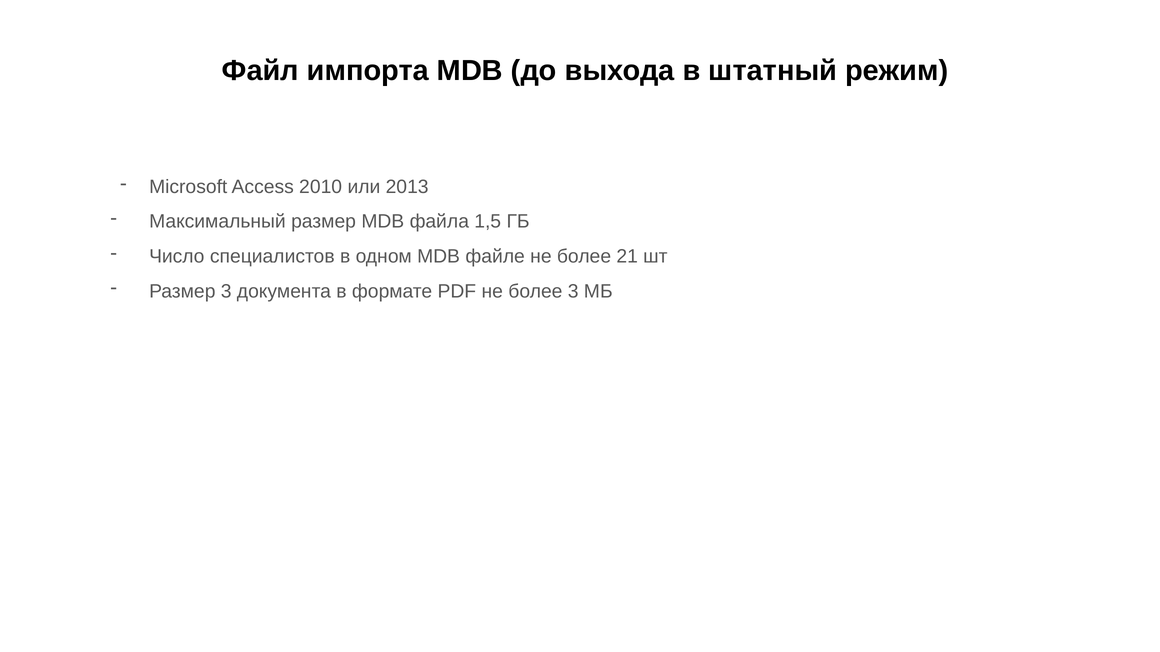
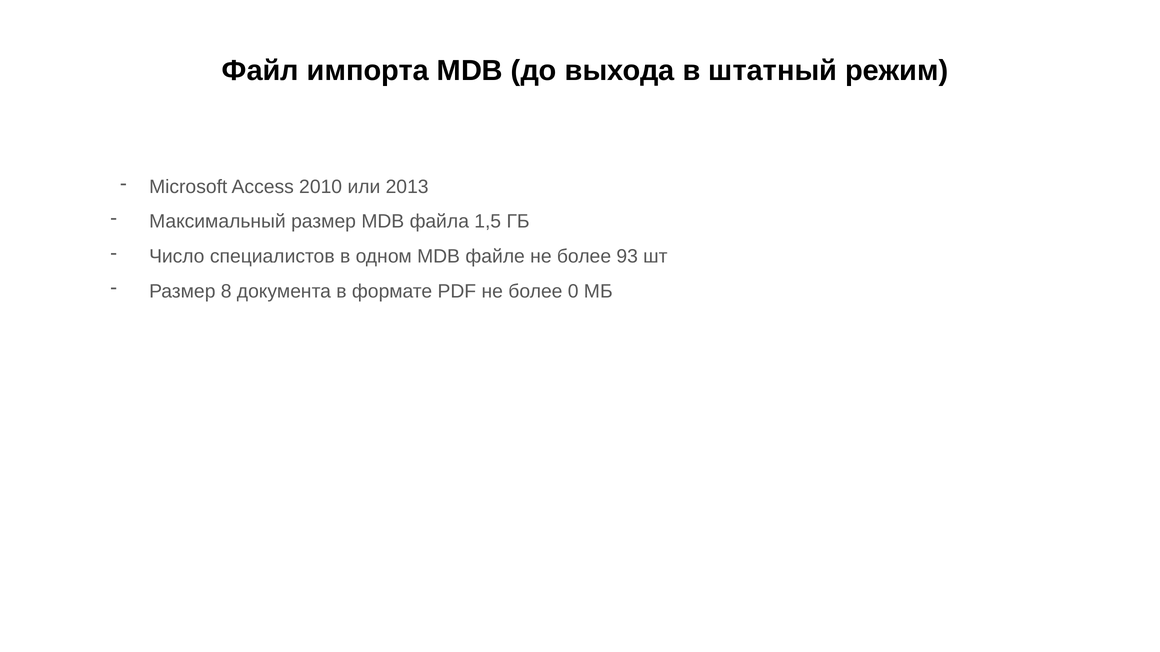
21: 21 -> 93
Размер 3: 3 -> 8
более 3: 3 -> 0
